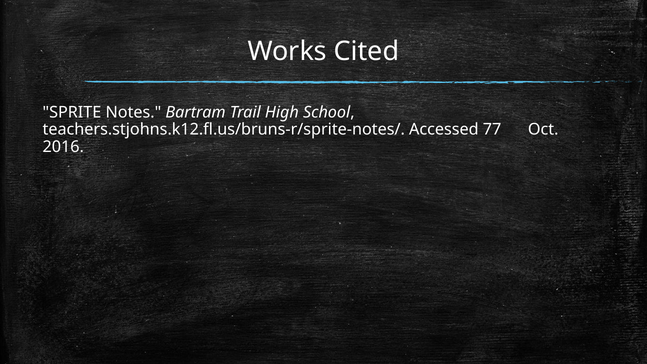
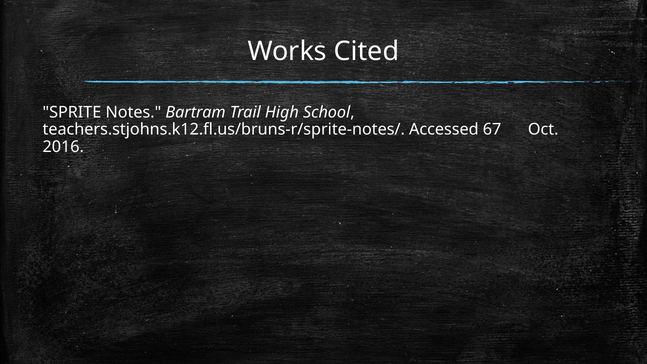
77: 77 -> 67
